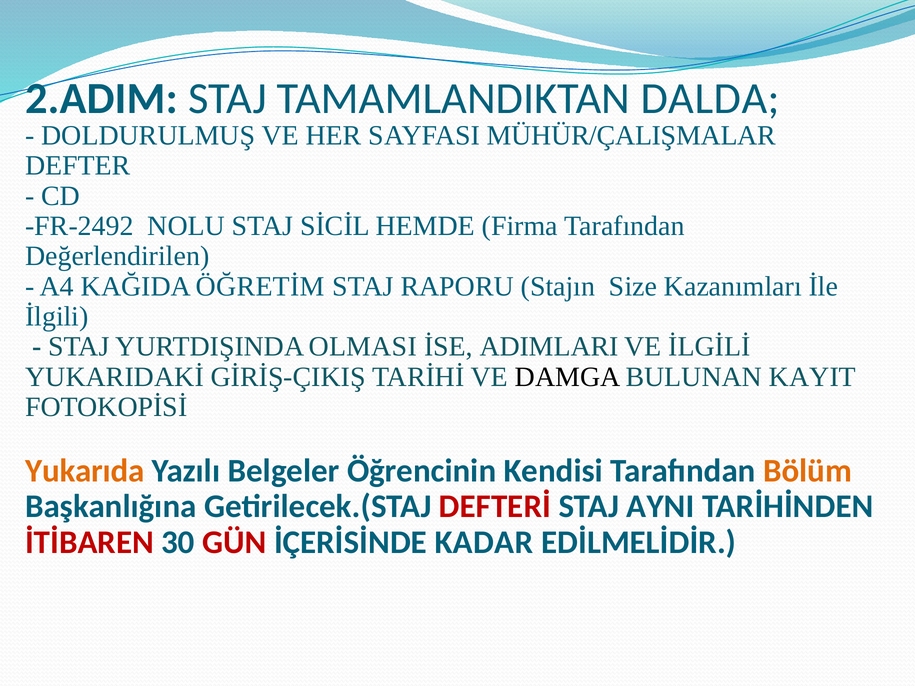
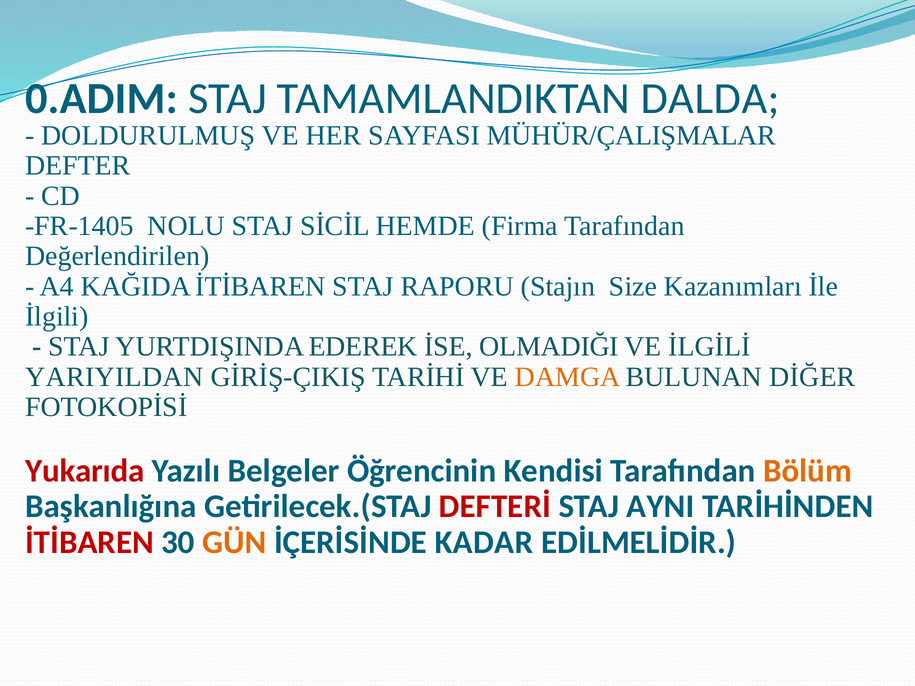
2.ADIM: 2.ADIM -> 0.ADIM
FR-2492: FR-2492 -> FR-1405
KAĞIDA ÖĞRETİM: ÖĞRETİM -> İTİBAREN
OLMASI: OLMASI -> EDEREK
ADIMLARI: ADIMLARI -> OLMADIĞI
YUKARIDAKİ: YUKARIDAKİ -> YARIYILDAN
DAMGA colour: black -> orange
KAYIT: KAYIT -> DİĞER
Yukarıda colour: orange -> red
GÜN colour: red -> orange
